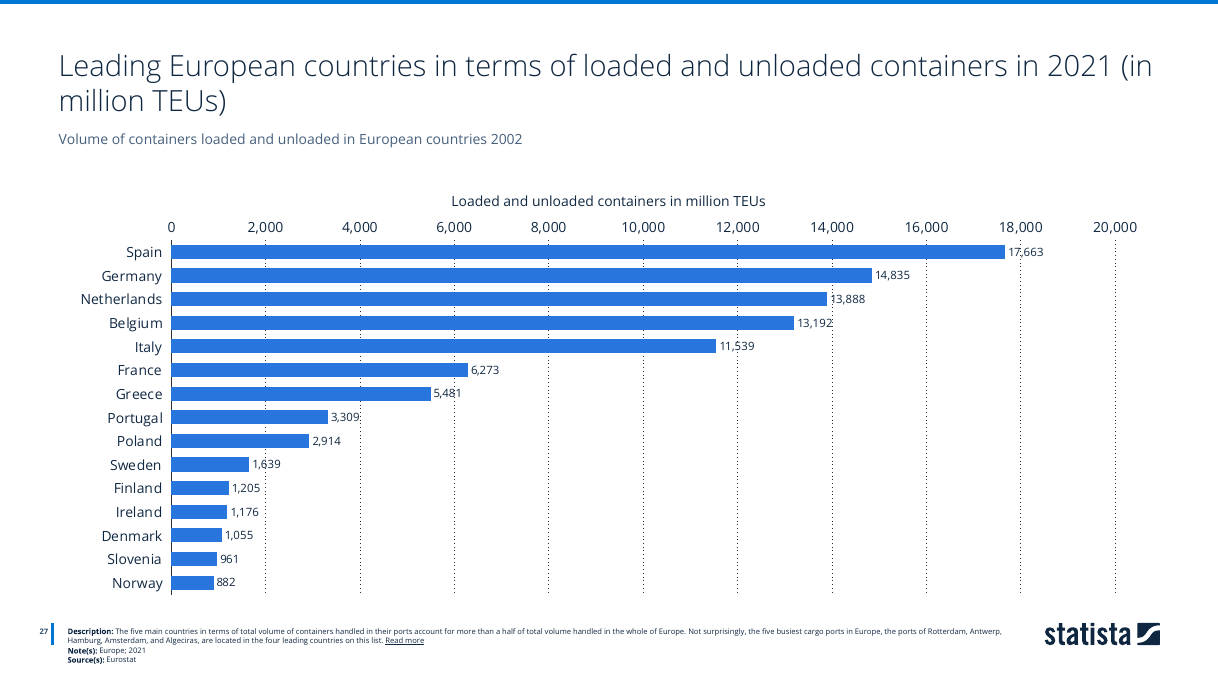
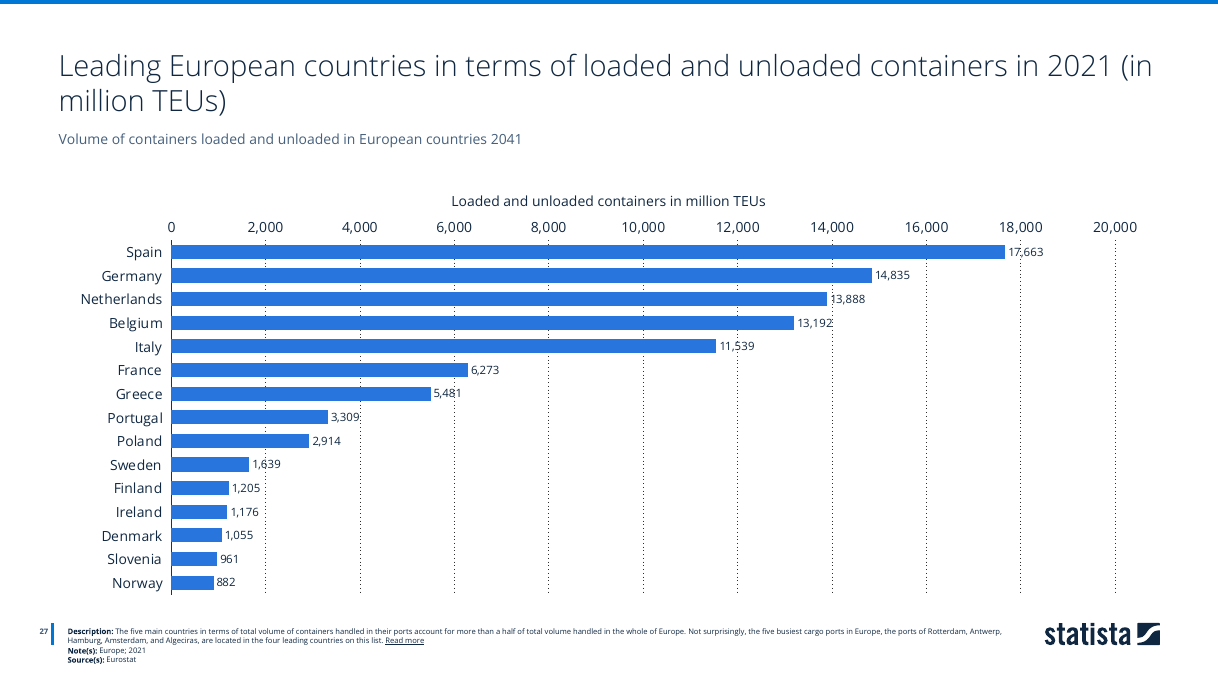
2002: 2002 -> 2041
